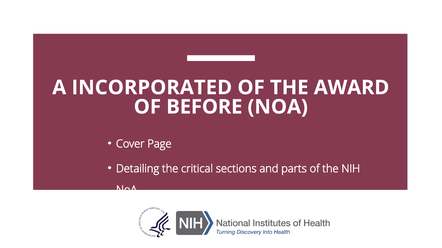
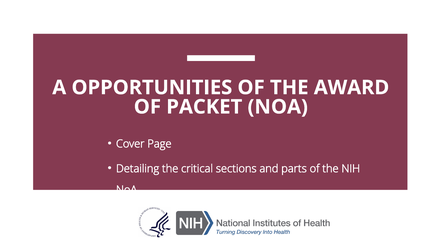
INCORPORATED: INCORPORATED -> OPPORTUNITIES
BEFORE: BEFORE -> PACKET
